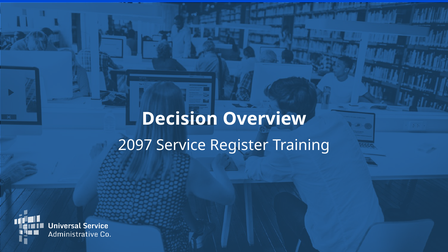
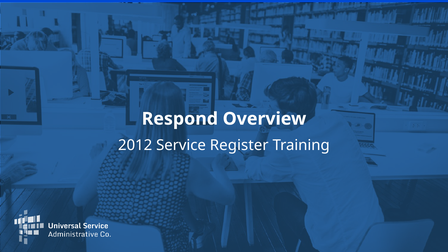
Decision: Decision -> Respond
2097: 2097 -> 2012
